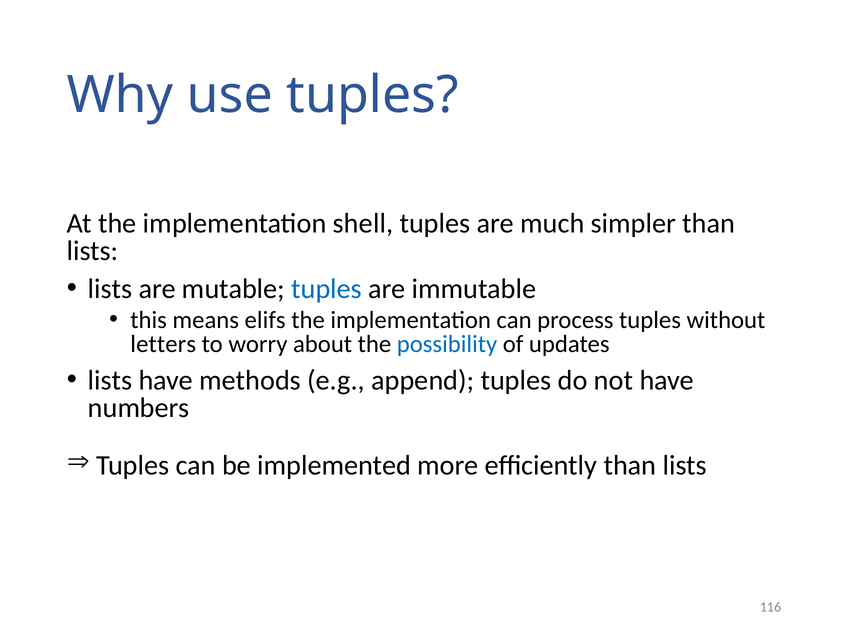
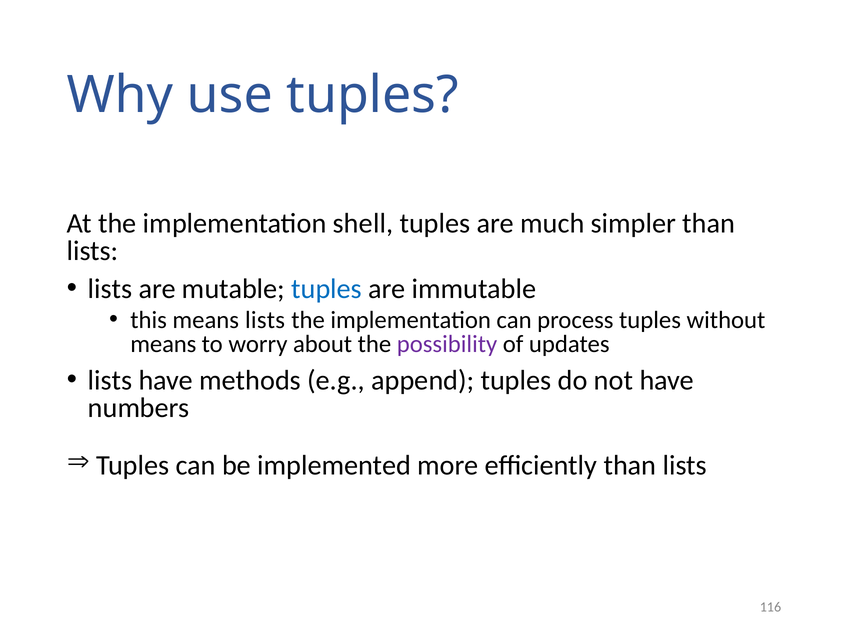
means elifs: elifs -> lists
letters at (163, 344): letters -> means
possibility colour: blue -> purple
